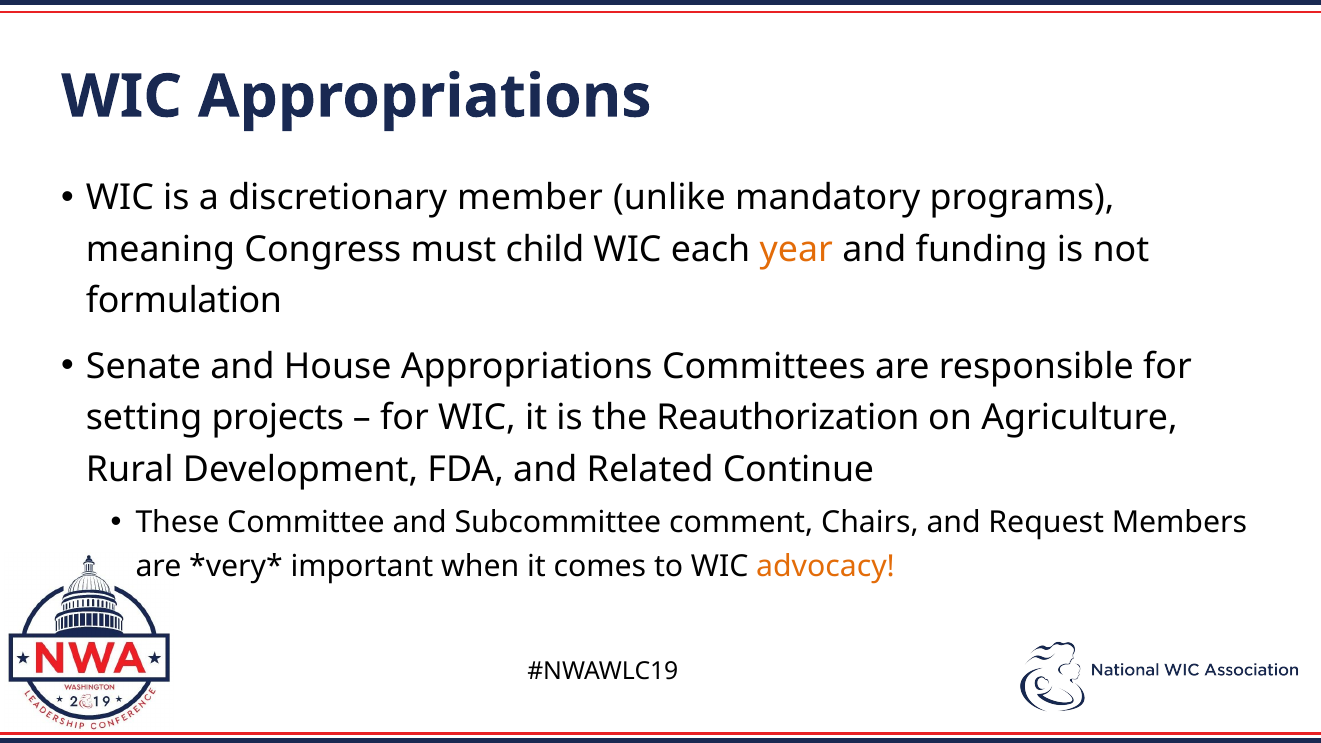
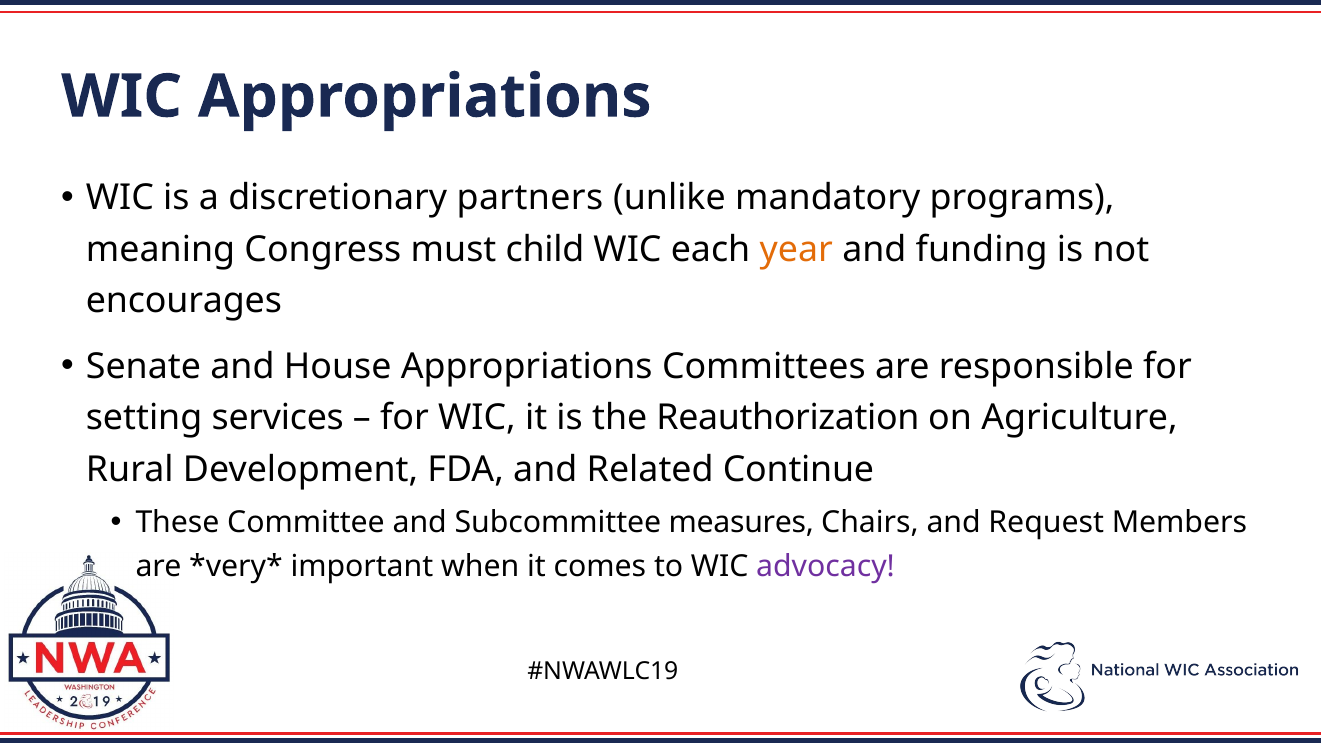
member: member -> partners
formulation: formulation -> encourages
projects: projects -> services
comment: comment -> measures
advocacy colour: orange -> purple
